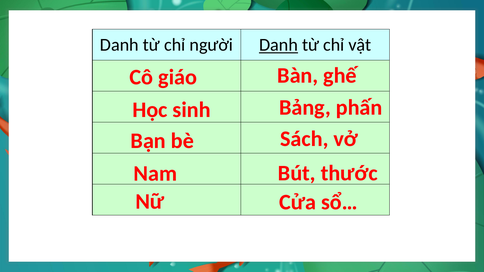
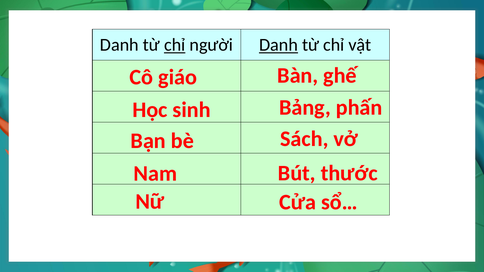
chỉ at (175, 45) underline: none -> present
